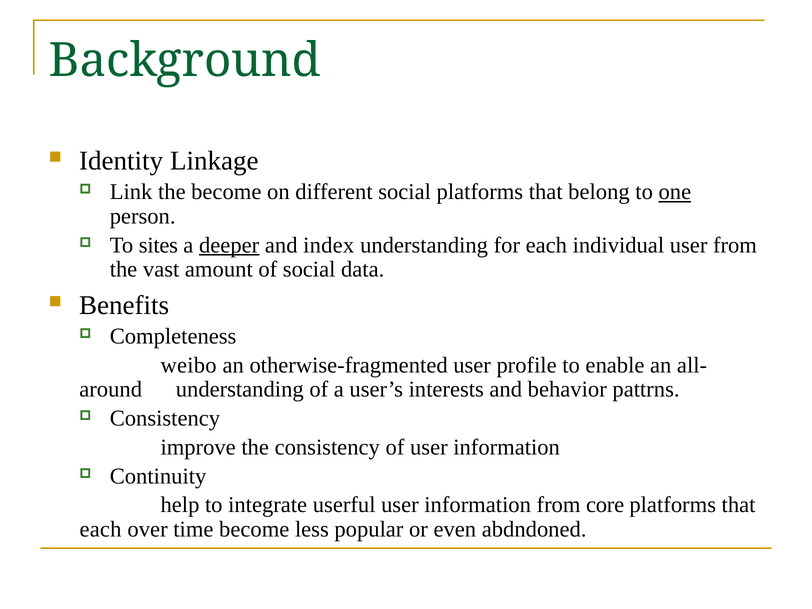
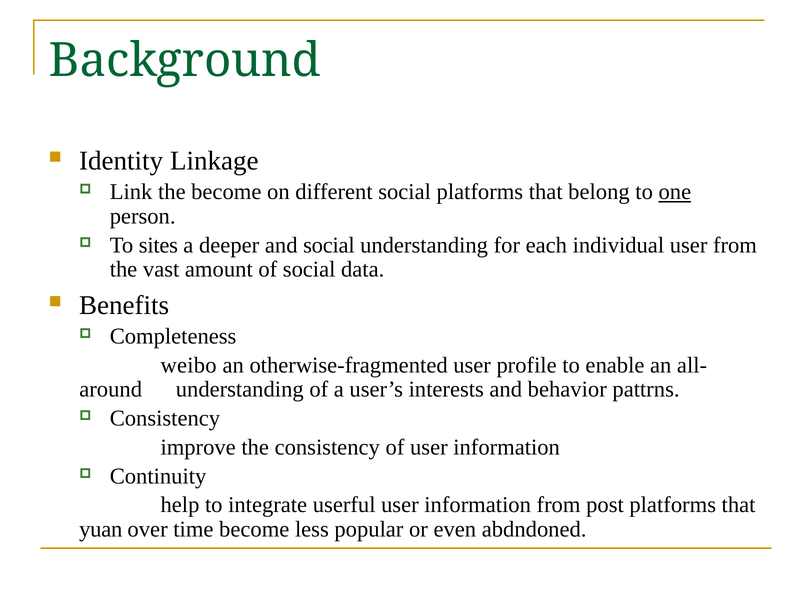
deeper underline: present -> none
and index: index -> social
core: core -> post
each at (101, 529): each -> yuan
